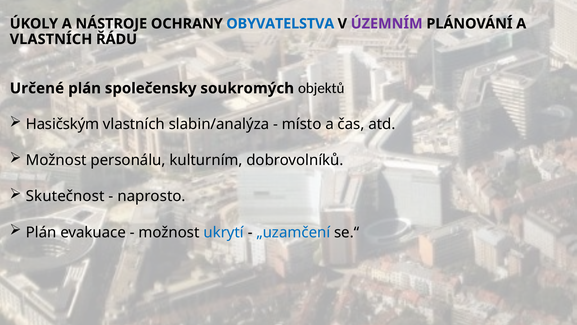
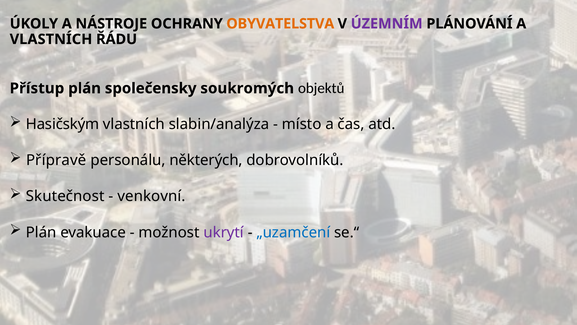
OBYVATELSTVA colour: blue -> orange
Určené: Určené -> Přístup
Možnost at (56, 160): Možnost -> Přípravě
kulturním: kulturním -> některých
naprosto: naprosto -> venkovní
ukrytí colour: blue -> purple
